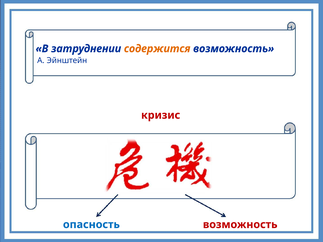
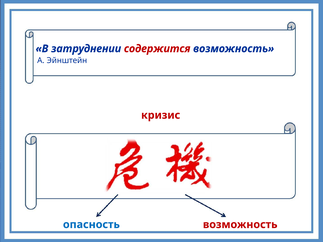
содержится colour: orange -> red
